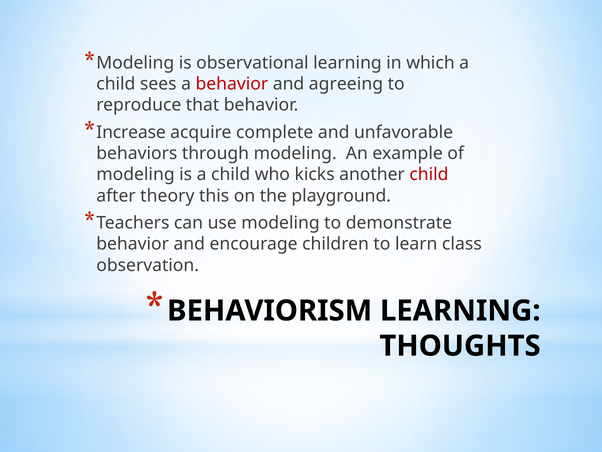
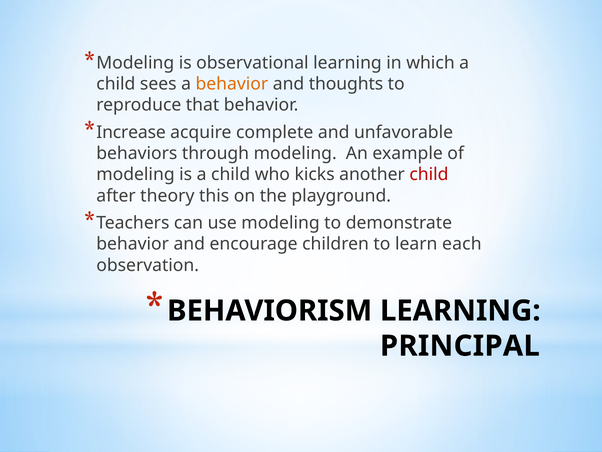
behavior at (232, 84) colour: red -> orange
agreeing: agreeing -> thoughts
class: class -> each
THOUGHTS: THOUGHTS -> PRINCIPAL
